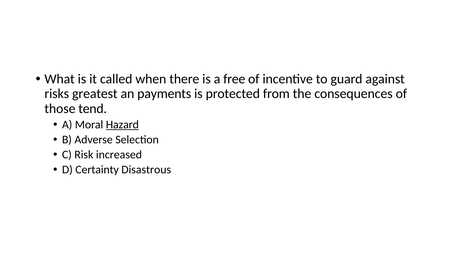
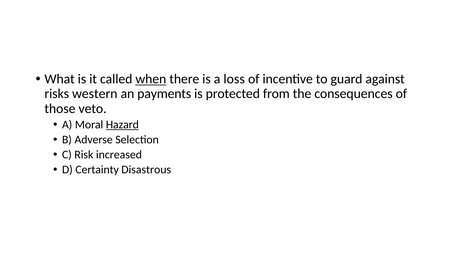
when underline: none -> present
free: free -> loss
greatest: greatest -> western
tend: tend -> veto
